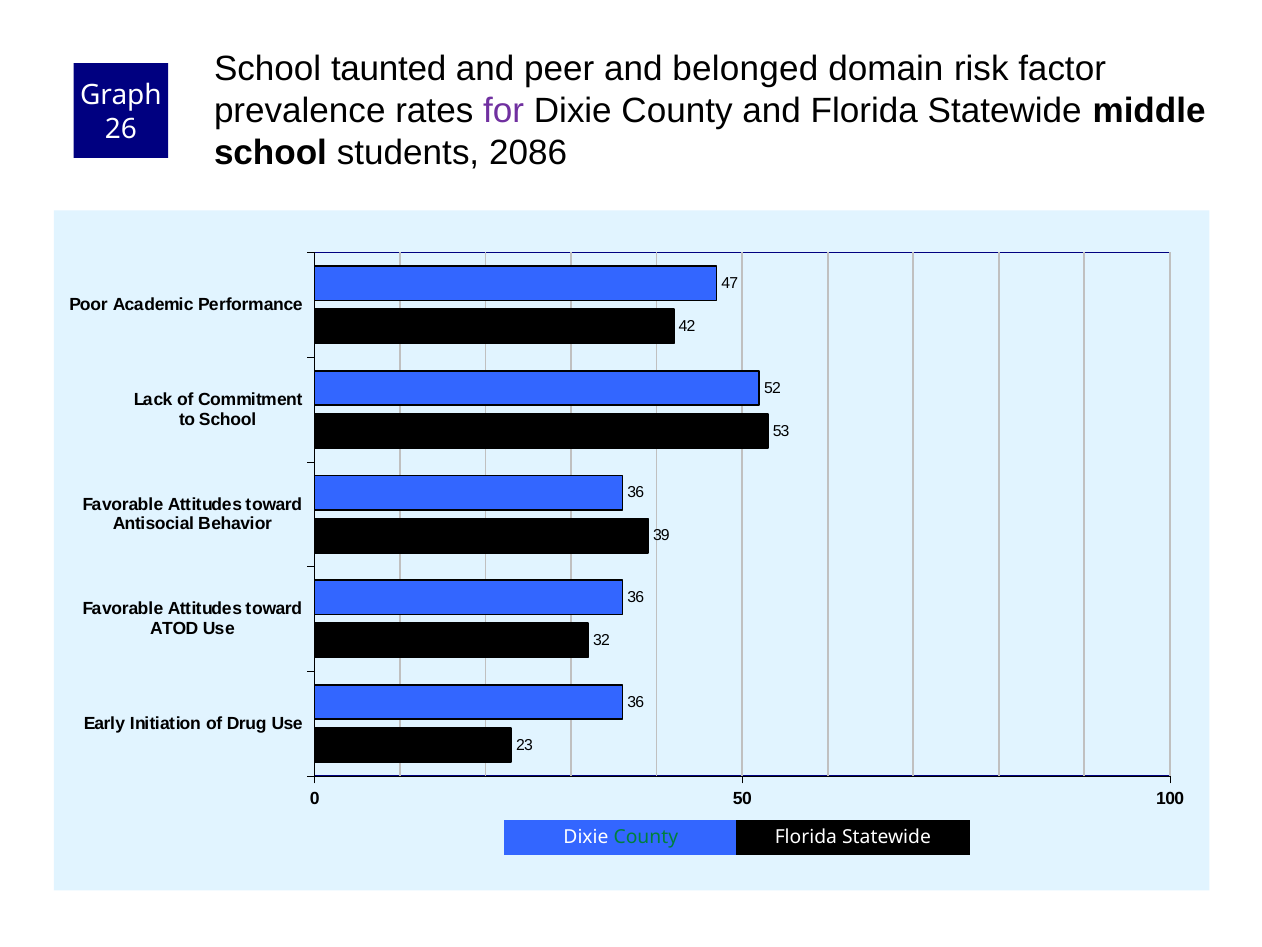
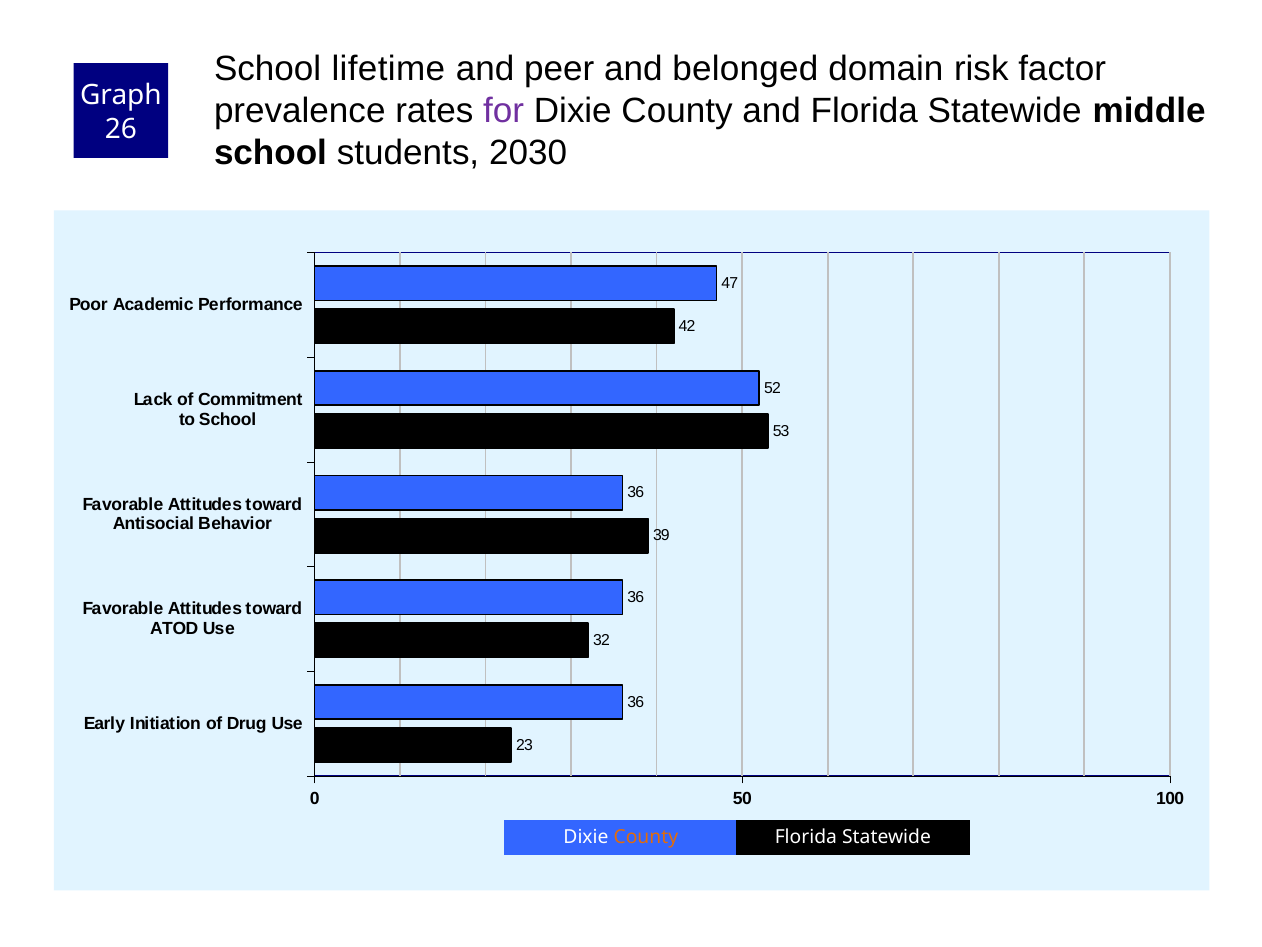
taunted: taunted -> lifetime
2086: 2086 -> 2030
County at (646, 837) colour: green -> orange
